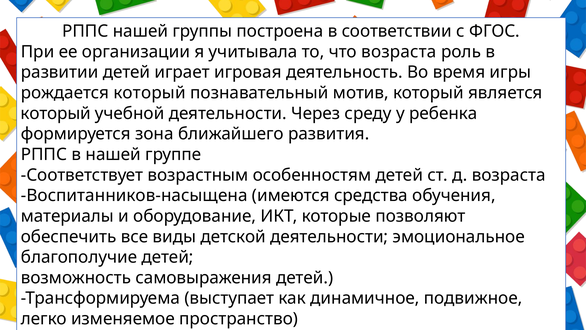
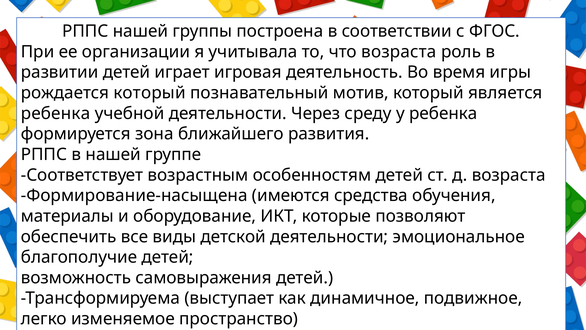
который at (56, 113): который -> ребенка
Воспитанников-насыщена: Воспитанников-насыщена -> Формирование-насыщена
